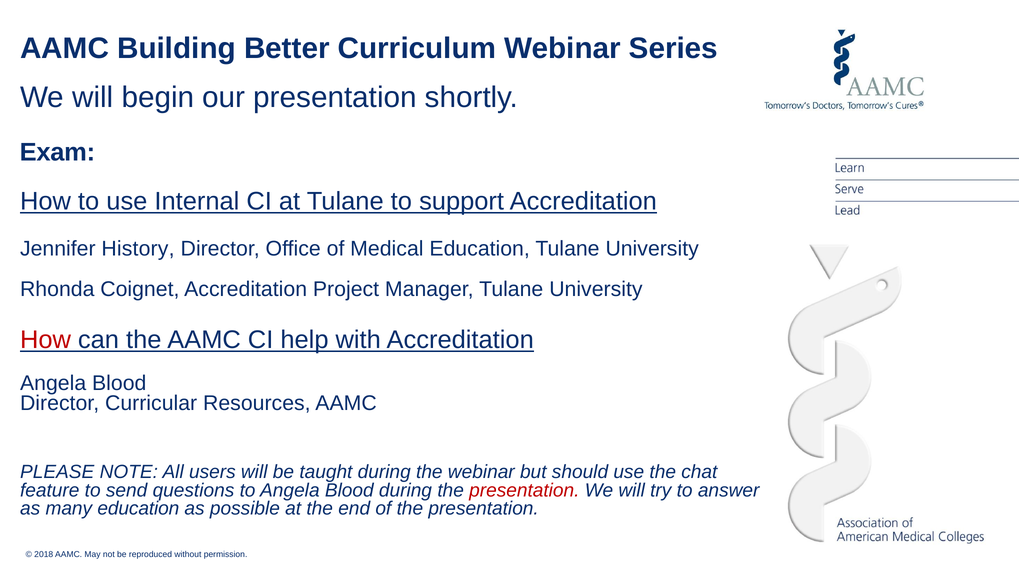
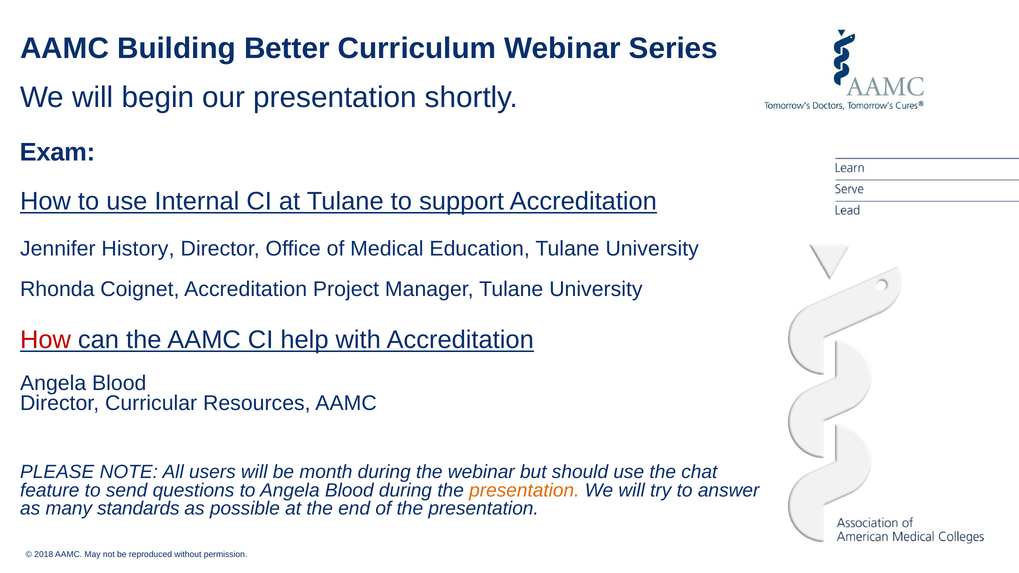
taught: taught -> month
presentation at (524, 490) colour: red -> orange
many education: education -> standards
